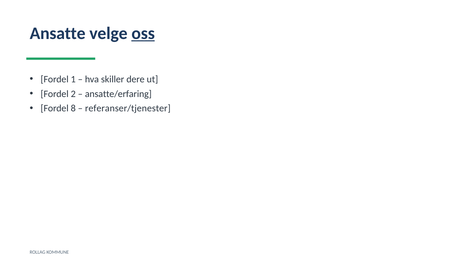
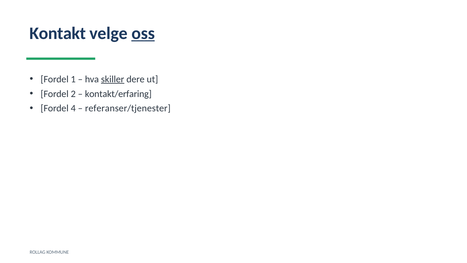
Ansatte: Ansatte -> Kontakt
skiller underline: none -> present
ansatte/erfaring: ansatte/erfaring -> kontakt/erfaring
8: 8 -> 4
